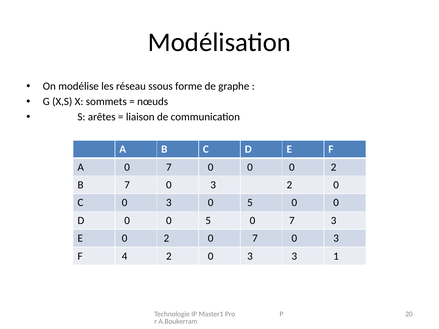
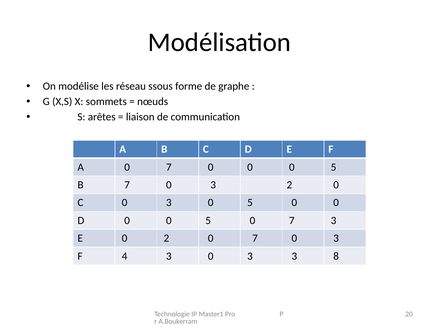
0 0 0 2: 2 -> 5
4 2: 2 -> 3
1: 1 -> 8
